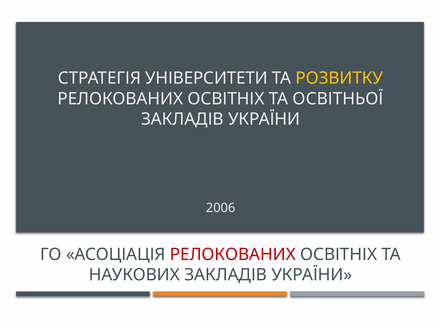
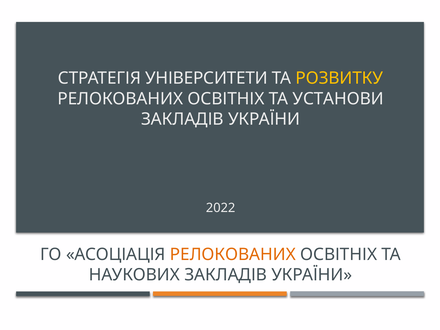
ОСВІТНЬОЇ: ОСВІТНЬОЇ -> УСТАНОВИ
2006: 2006 -> 2022
РЕЛОКОВАНИХ at (233, 254) colour: red -> orange
